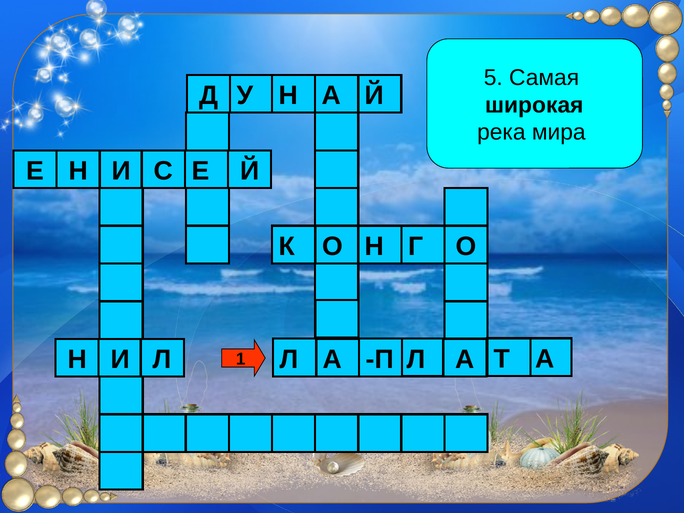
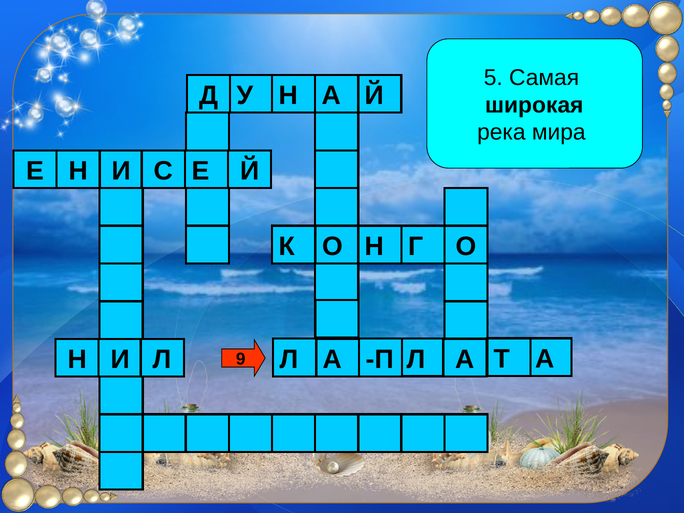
1: 1 -> 9
